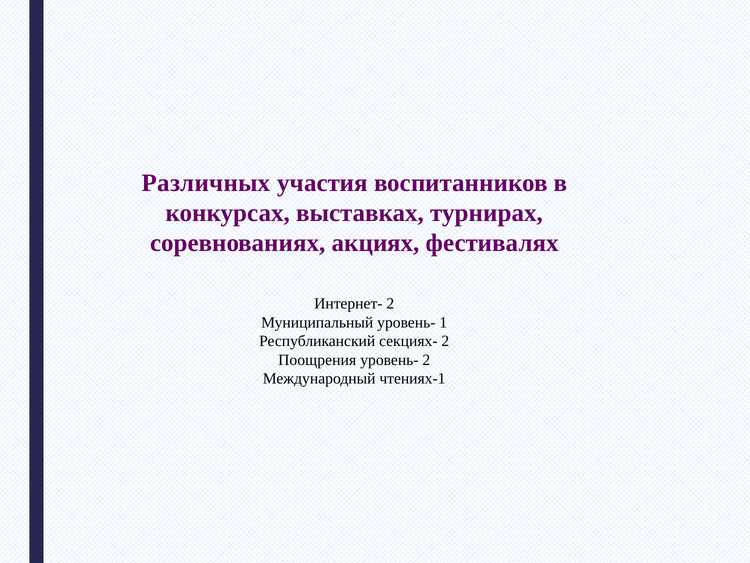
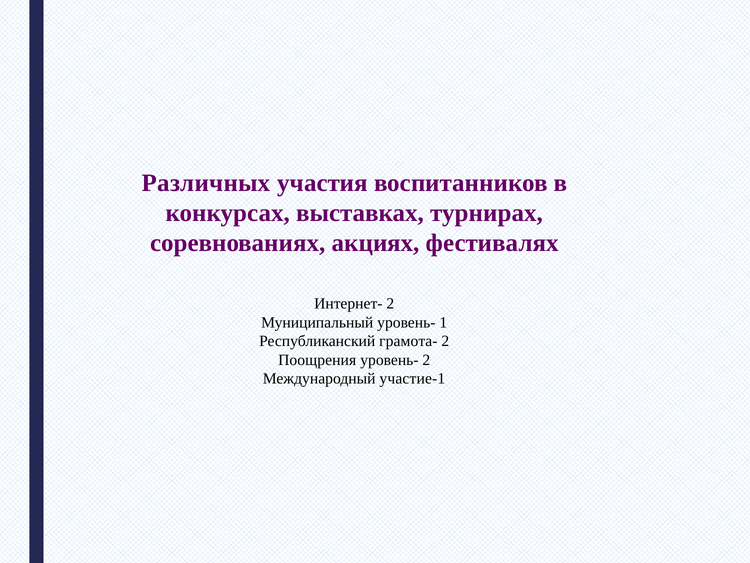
секциях-: секциях- -> грамота-
чтениях-1: чтениях-1 -> участие-1
